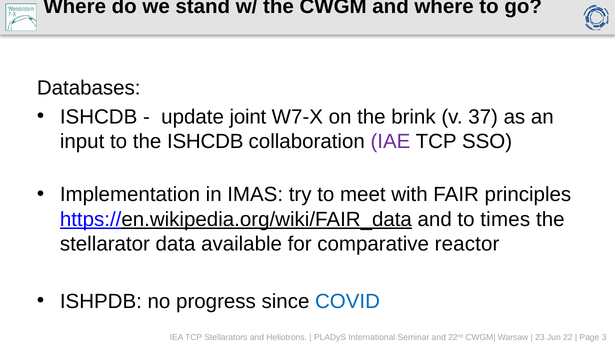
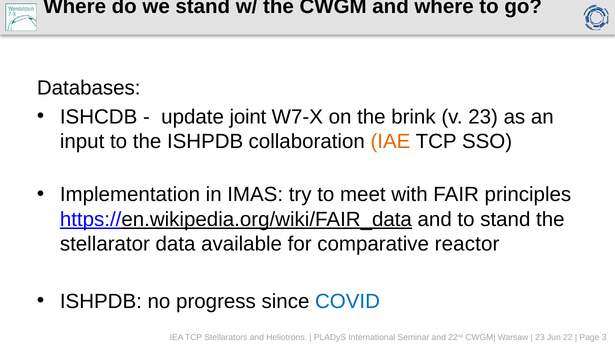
v 37: 37 -> 23
the ISHCDB: ISHCDB -> ISHPDB
IAE colour: purple -> orange
to times: times -> stand
